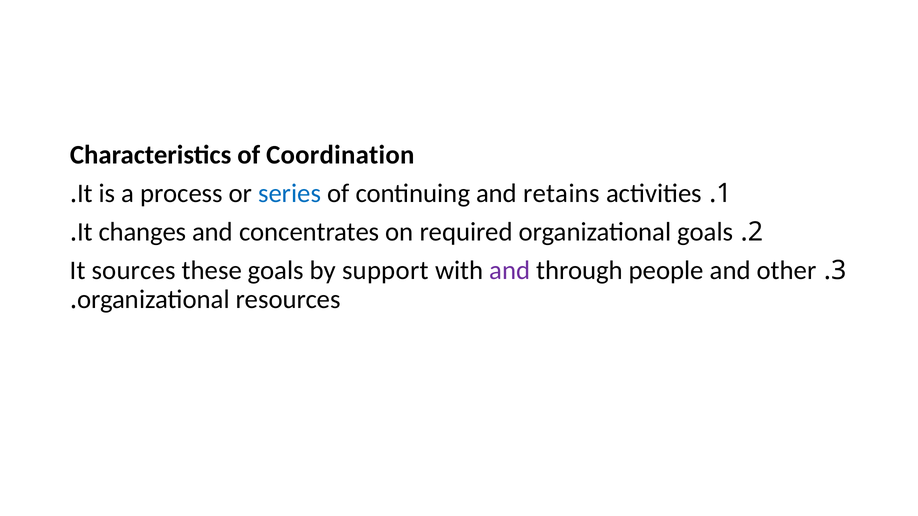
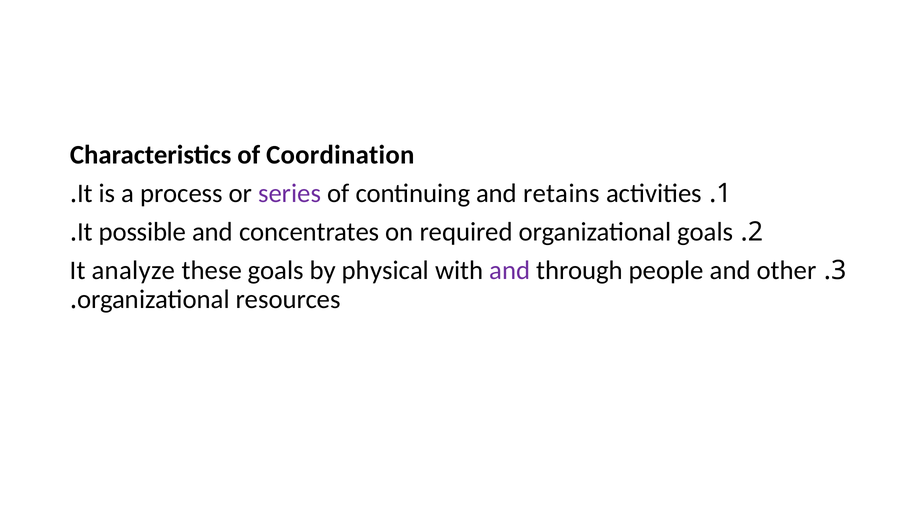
series colour: blue -> purple
changes: changes -> possible
sources: sources -> analyze
support: support -> physical
